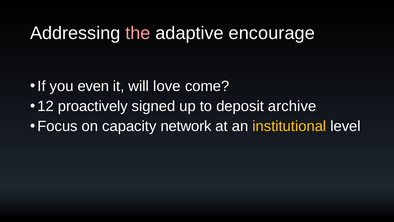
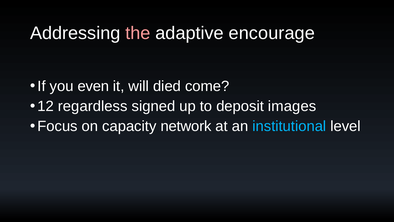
love: love -> died
proactively: proactively -> regardless
archive: archive -> images
institutional colour: yellow -> light blue
